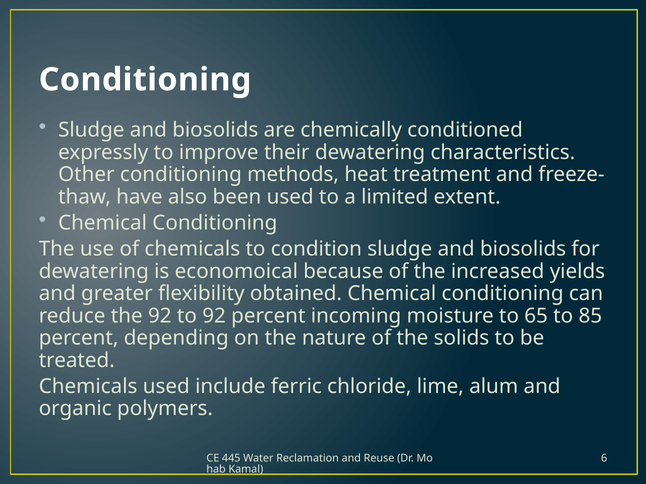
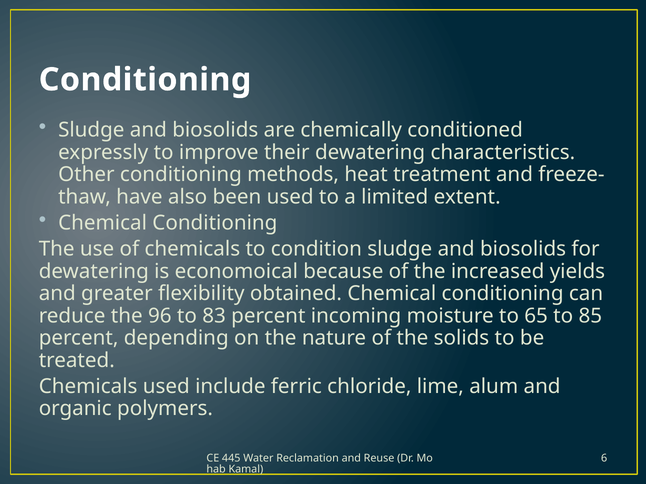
the 92: 92 -> 96
to 92: 92 -> 83
